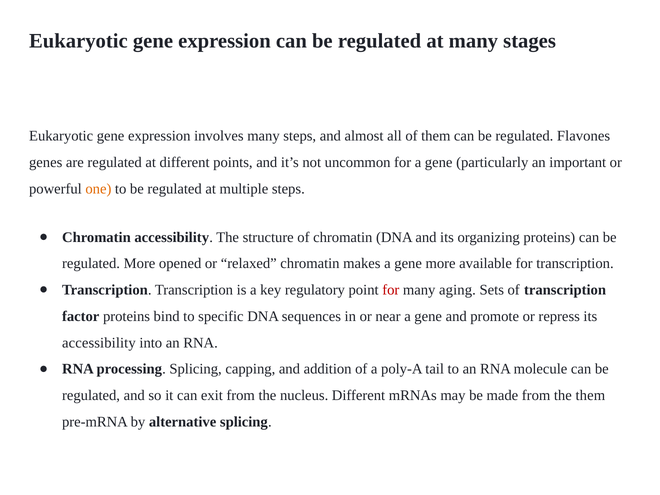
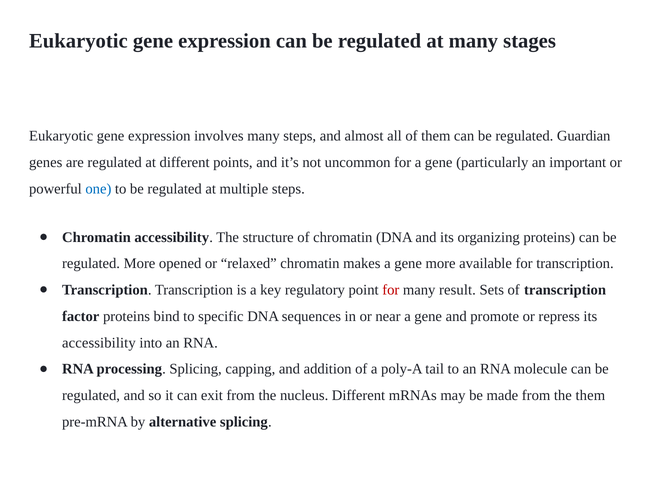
Flavones: Flavones -> Guardian
one colour: orange -> blue
aging: aging -> result
